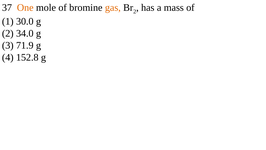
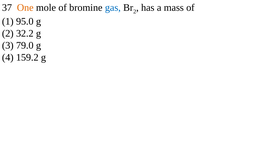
gas colour: orange -> blue
30.0: 30.0 -> 95.0
34.0: 34.0 -> 32.2
71.9: 71.9 -> 79.0
152.8: 152.8 -> 159.2
